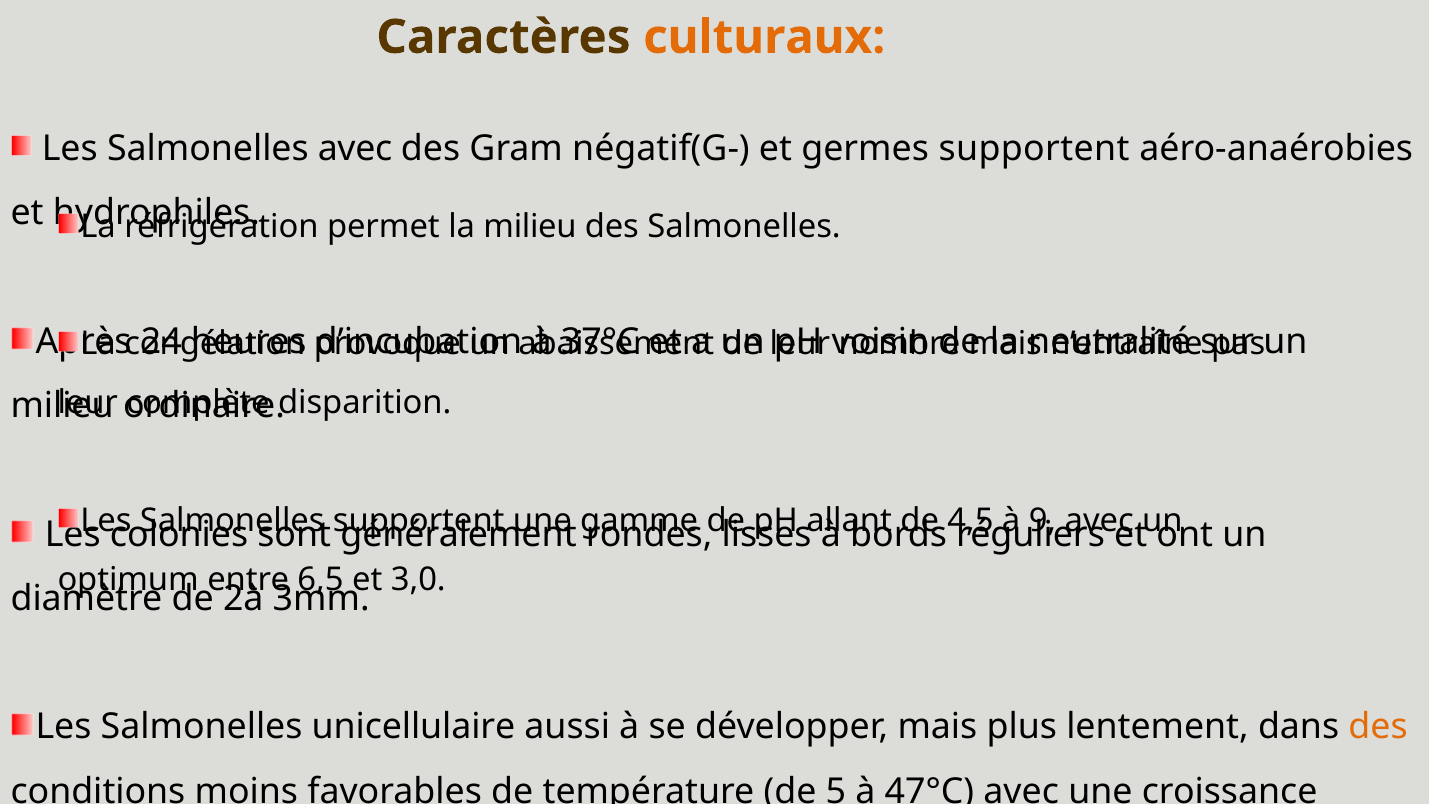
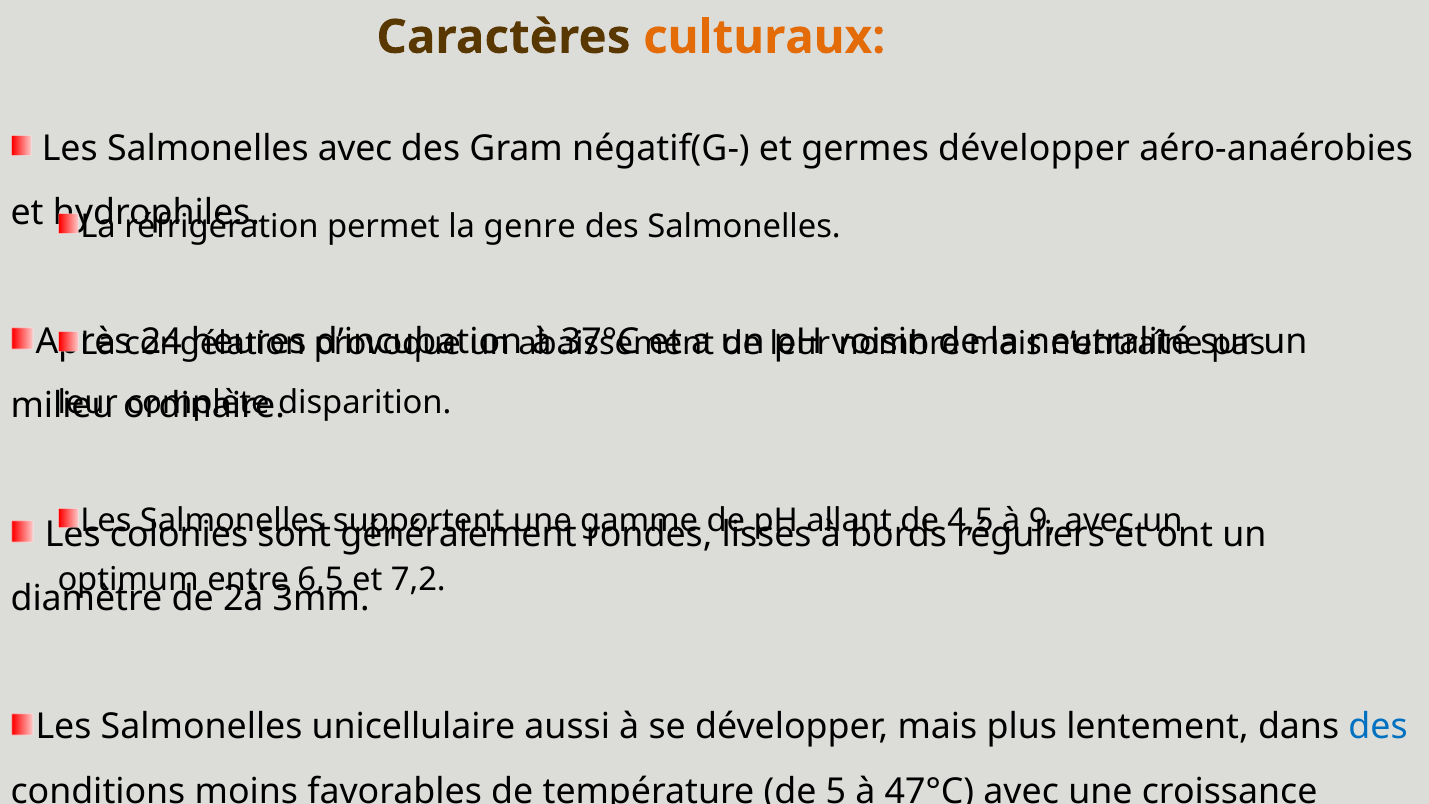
germes supportent: supportent -> développer
la milieu: milieu -> genre
3,0: 3,0 -> 7,2
des at (1378, 727) colour: orange -> blue
